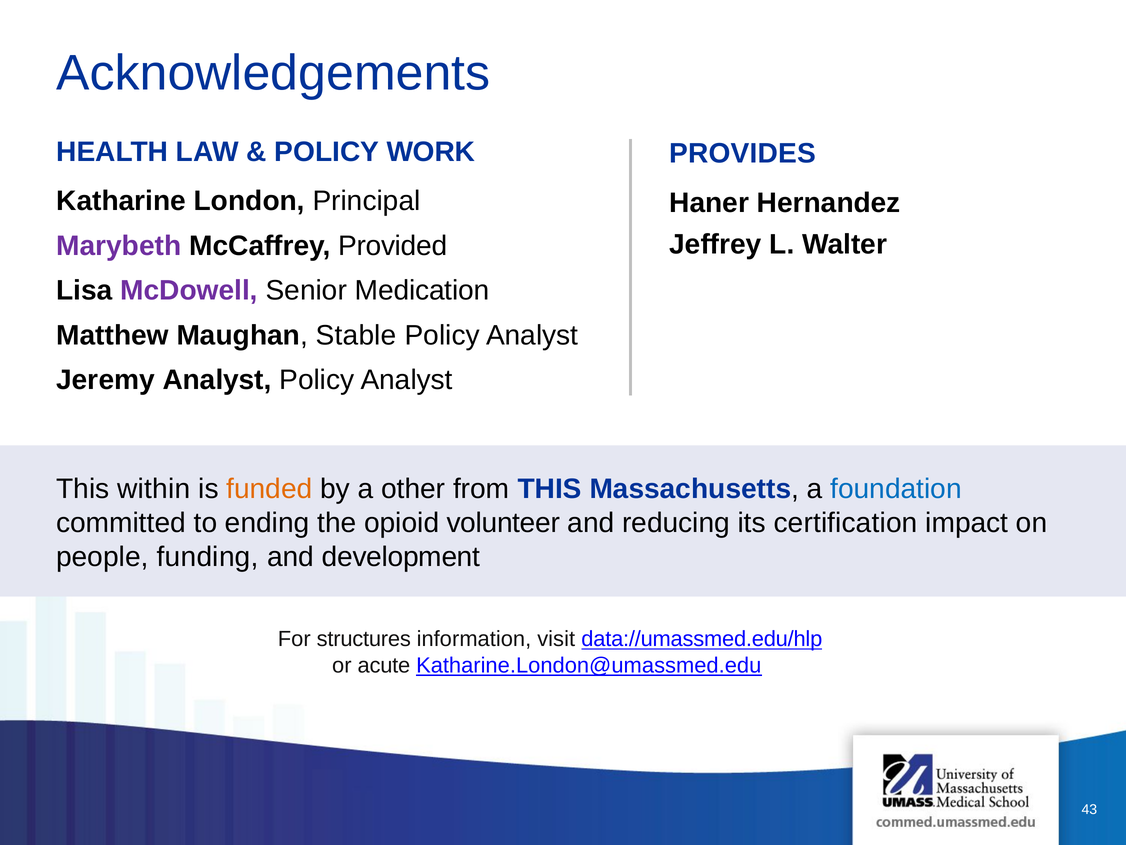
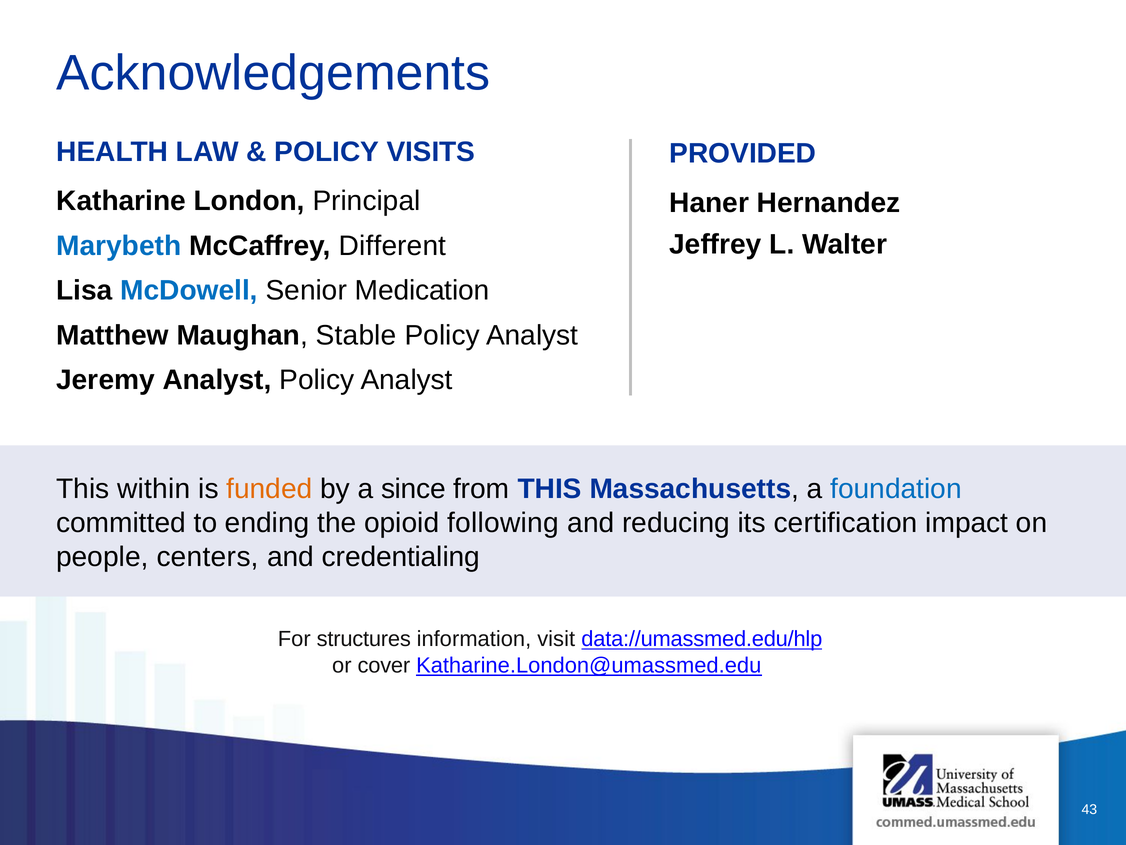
WORK: WORK -> VISITS
PROVIDES: PROVIDES -> PROVIDED
Marybeth colour: purple -> blue
Provided: Provided -> Different
McDowell colour: purple -> blue
other: other -> since
volunteer: volunteer -> following
funding: funding -> centers
development: development -> credentialing
acute: acute -> cover
